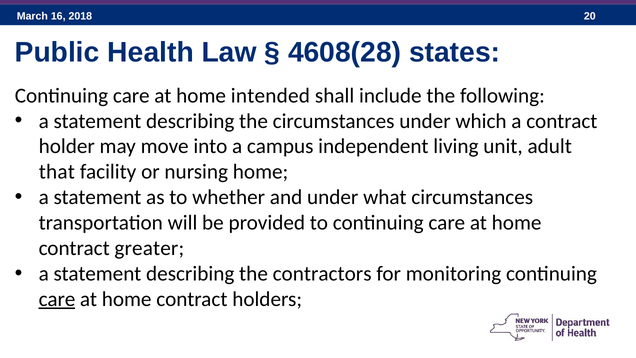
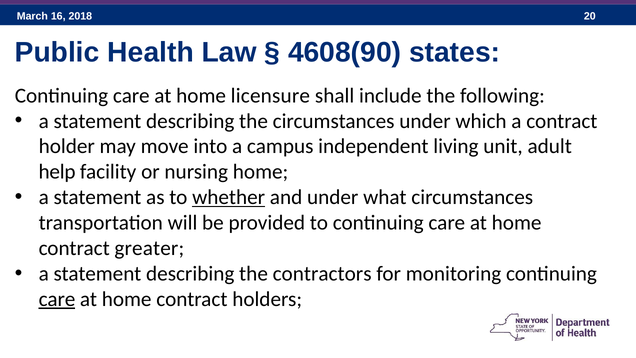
4608(28: 4608(28 -> 4608(90
intended: intended -> licensure
that: that -> help
whether underline: none -> present
